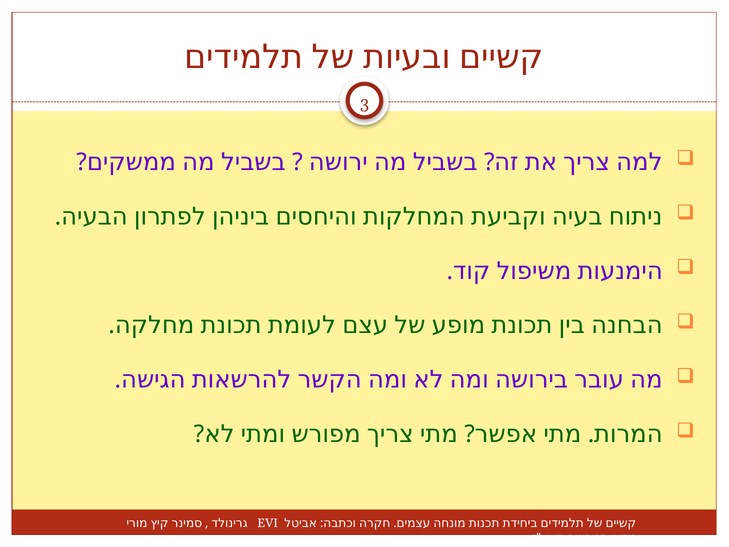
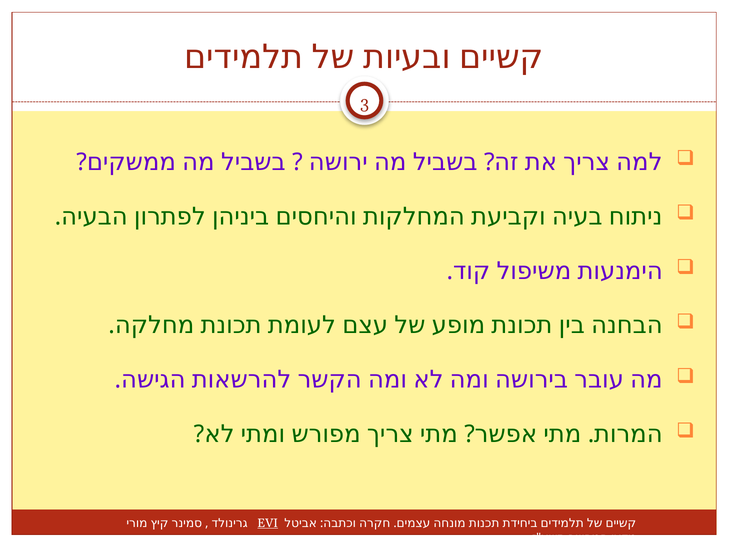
EVI underline: none -> present
